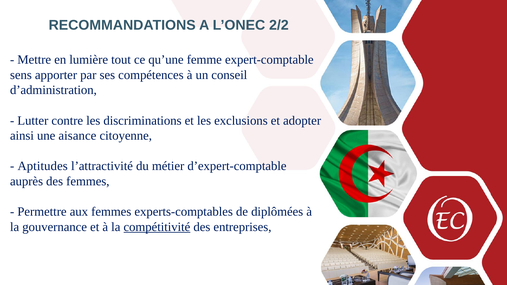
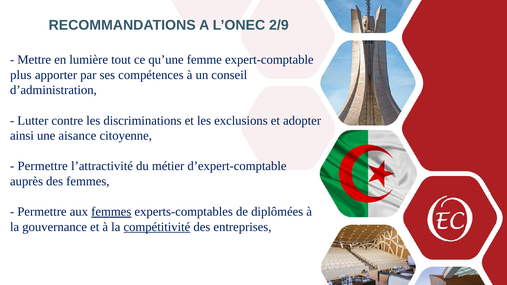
2/2: 2/2 -> 2/9
sens: sens -> plus
Aptitudes at (43, 166): Aptitudes -> Permettre
femmes at (111, 212) underline: none -> present
